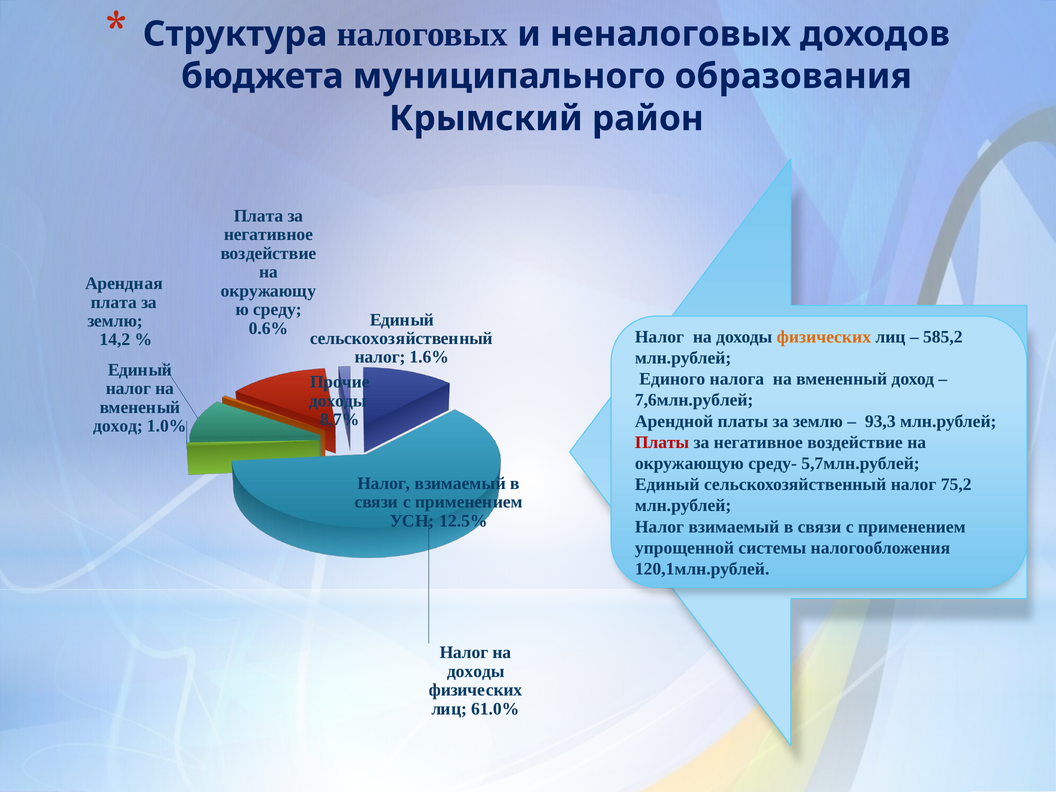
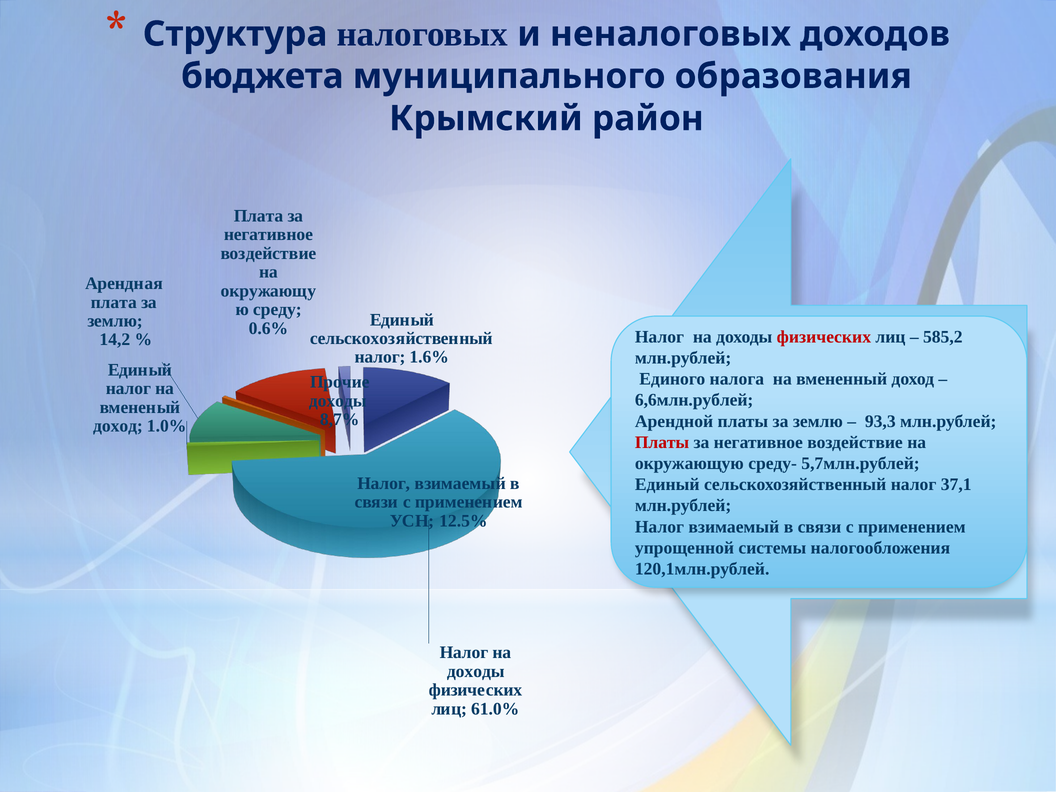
физических at (824, 337) colour: orange -> red
7,6млн.рублей: 7,6млн.рублей -> 6,6млн.рублей
75,2: 75,2 -> 37,1
